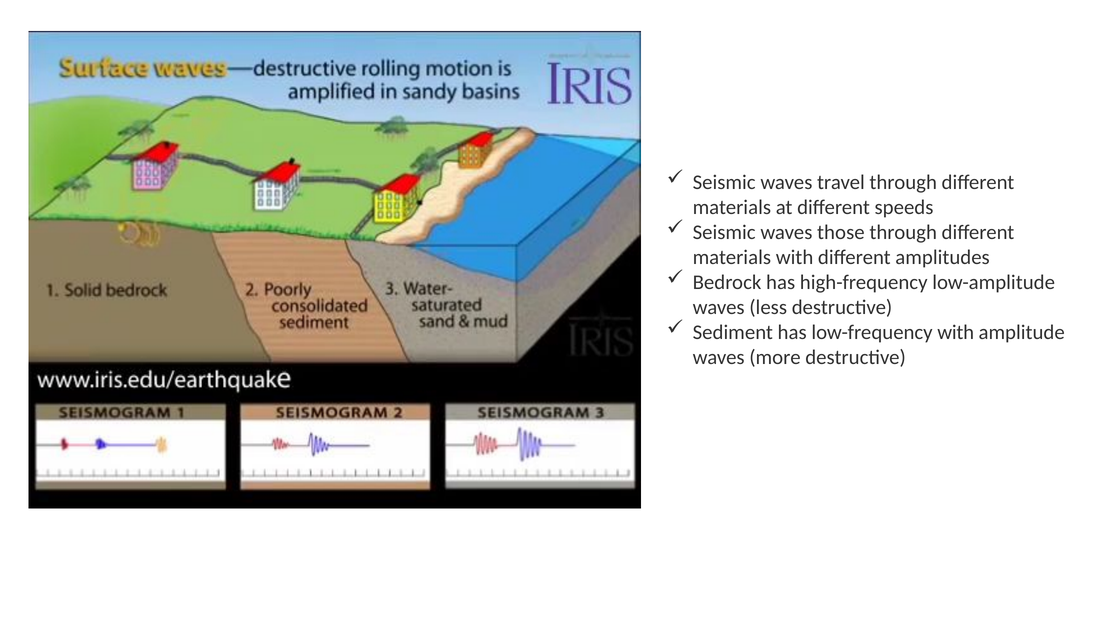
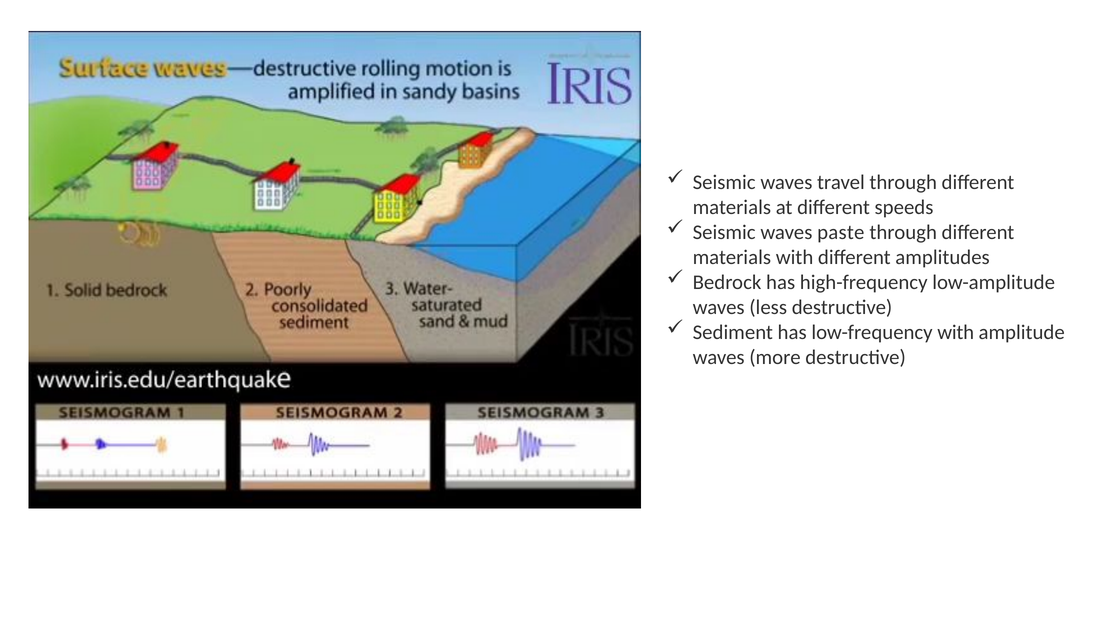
those: those -> paste
